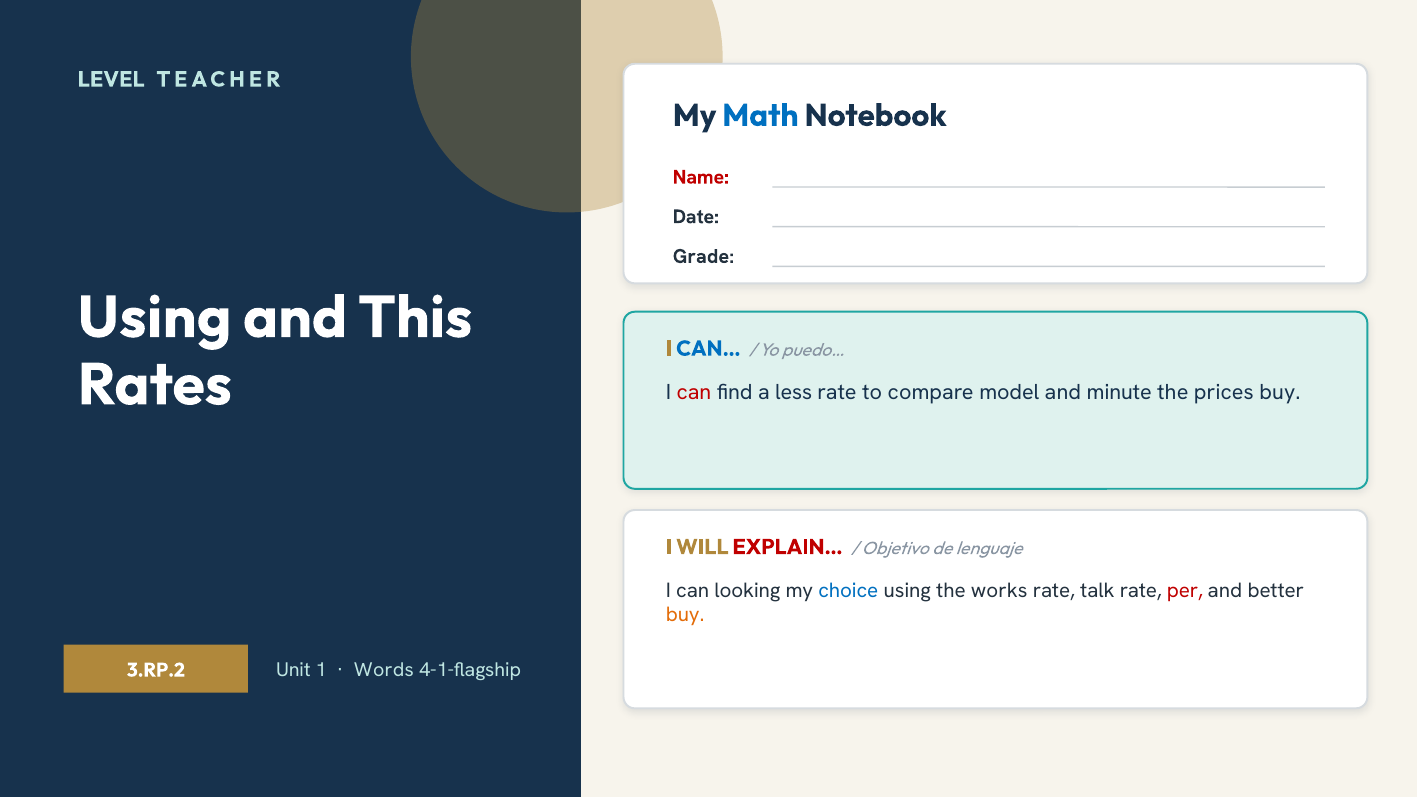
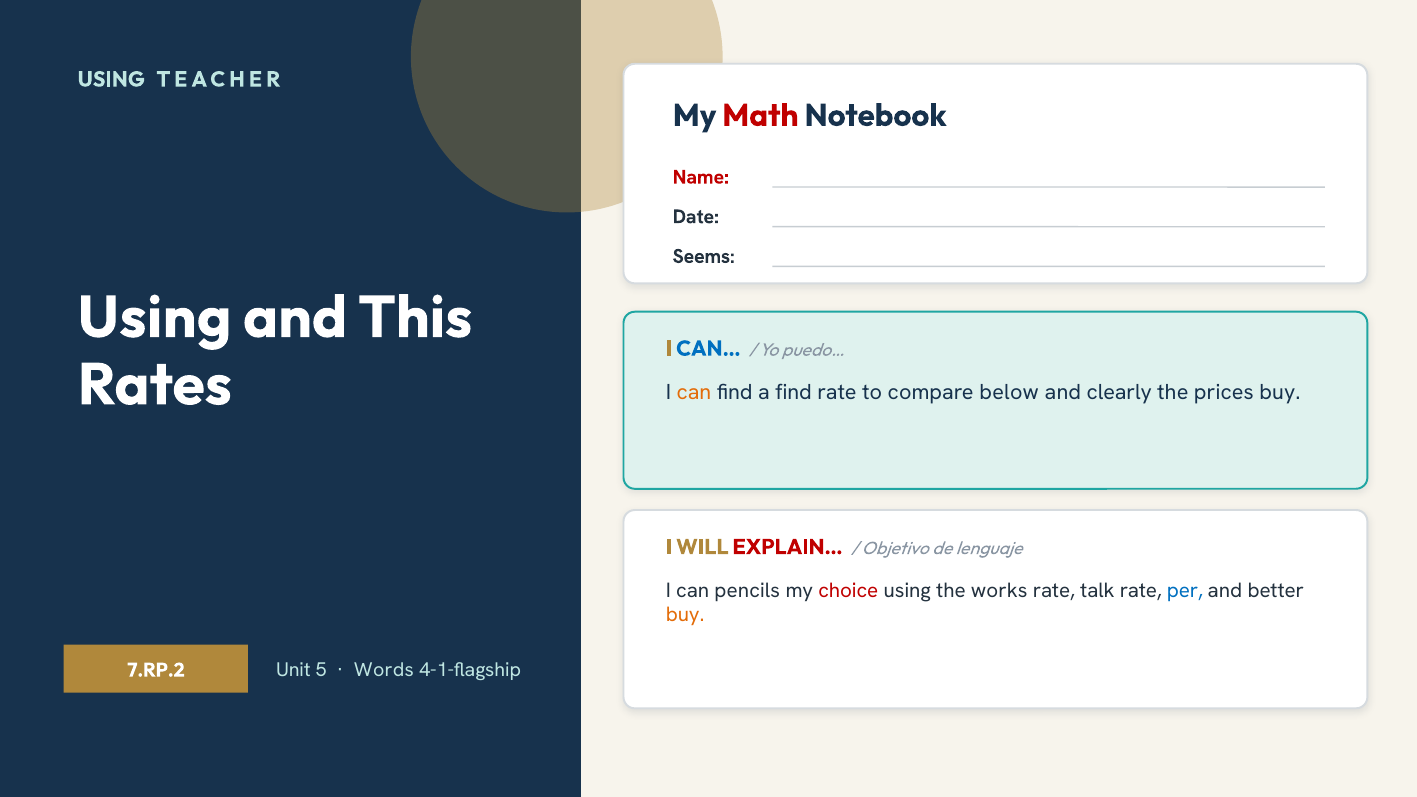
LEVEL at (111, 79): LEVEL -> USING
Math colour: blue -> red
Grade: Grade -> Seems
can at (694, 393) colour: red -> orange
a less: less -> find
model: model -> below
minute: minute -> clearly
looking: looking -> pencils
choice colour: blue -> red
per colour: red -> blue
3.RP.2: 3.RP.2 -> 7.RP.2
1: 1 -> 5
